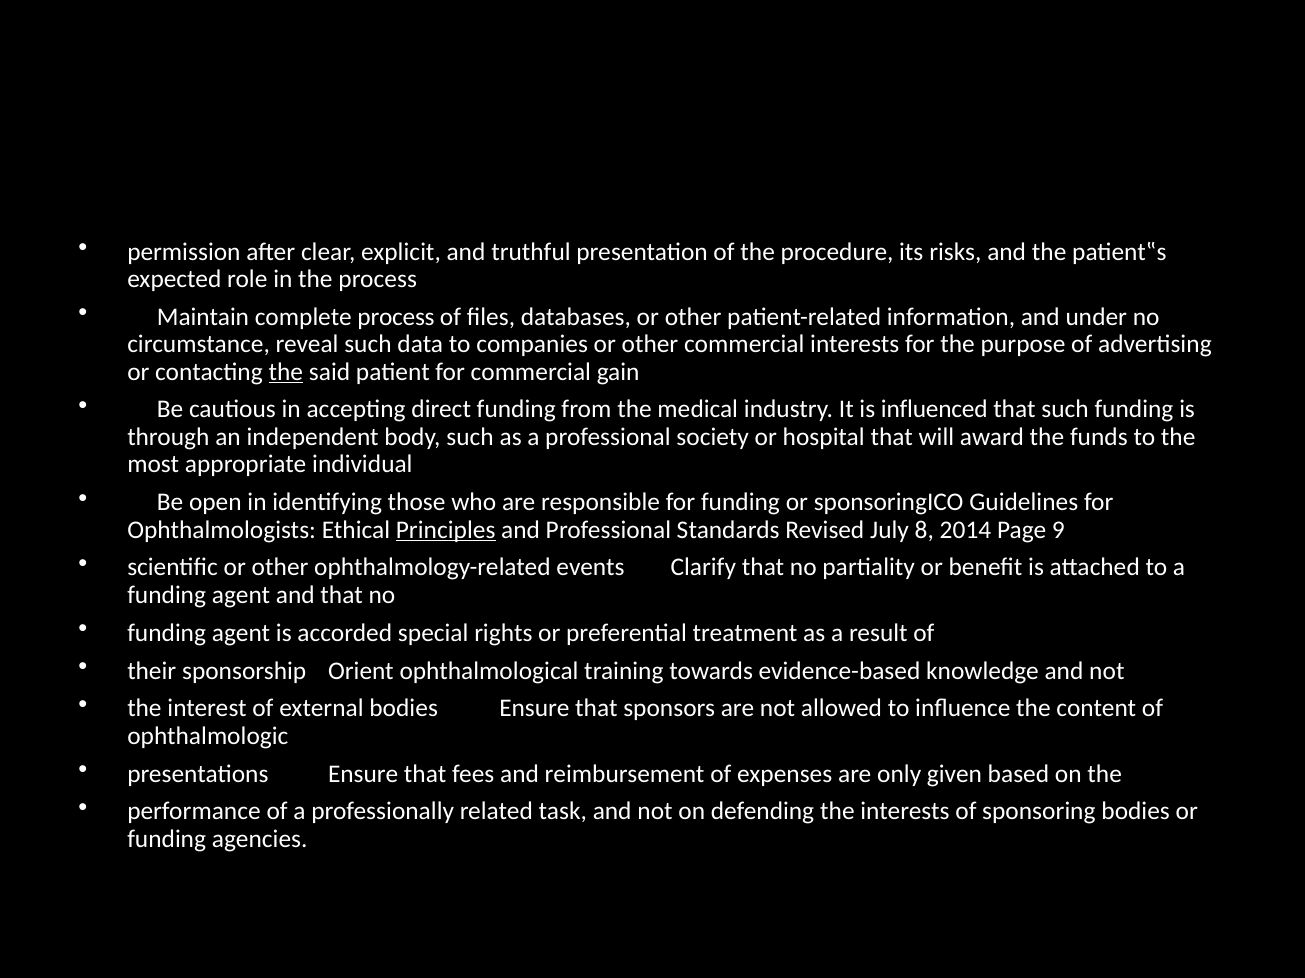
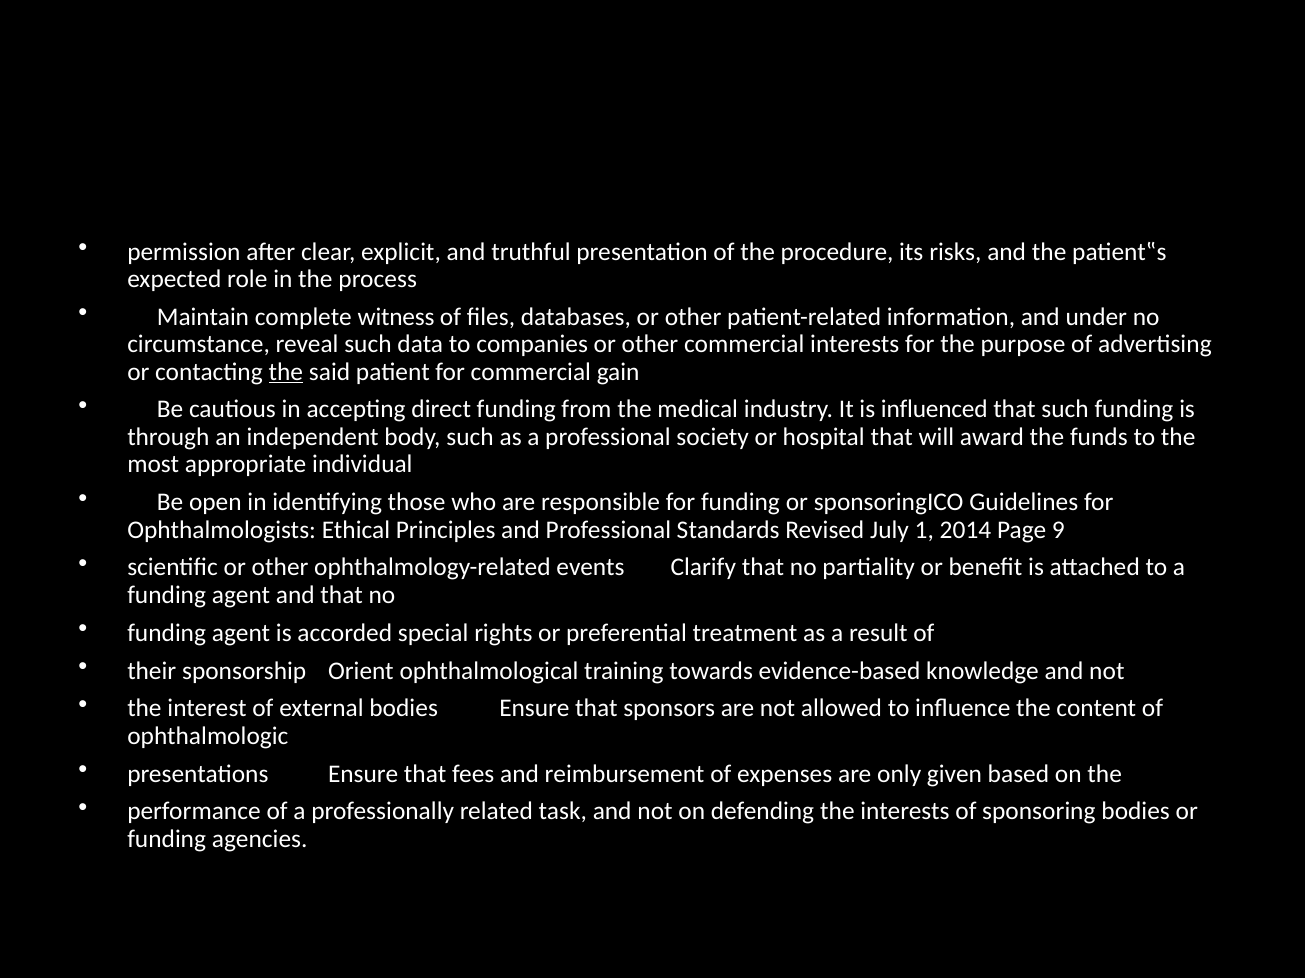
complete process: process -> witness
Principles underline: present -> none
8: 8 -> 1
